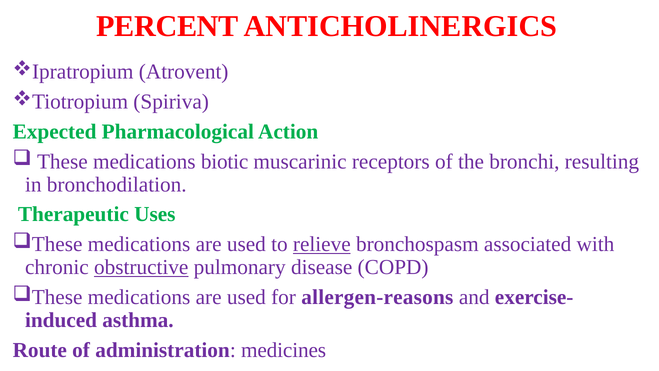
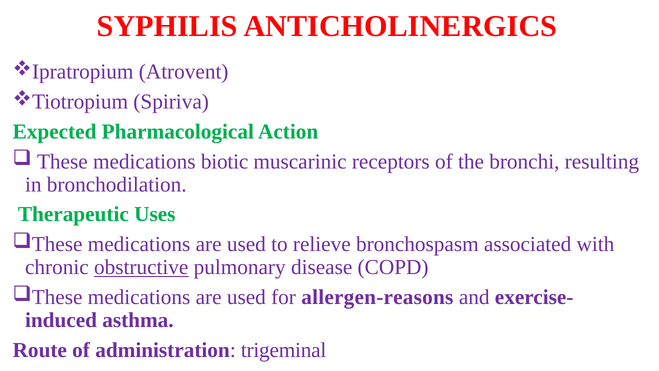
PERCENT: PERCENT -> SYPHILIS
relieve underline: present -> none
medicines: medicines -> trigeminal
